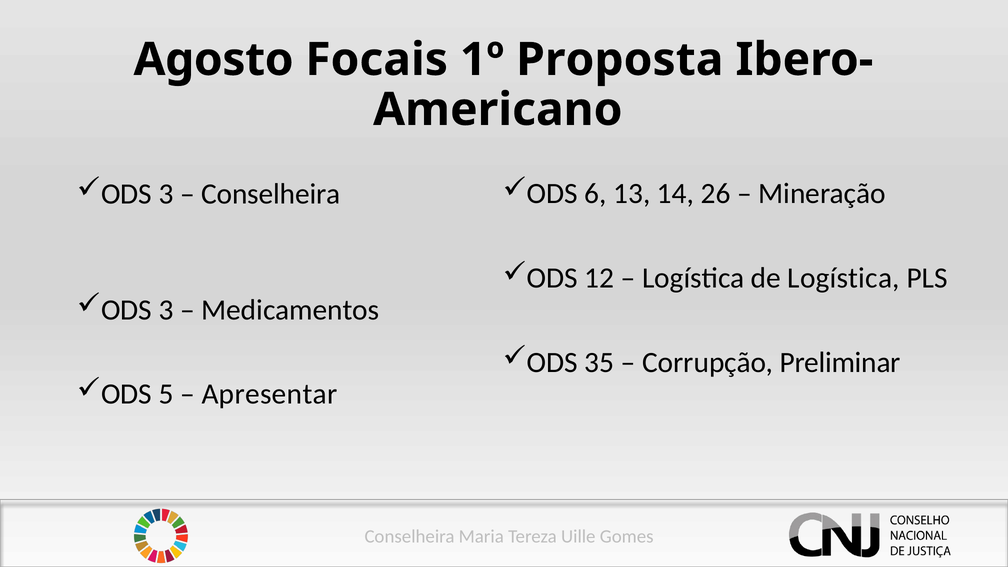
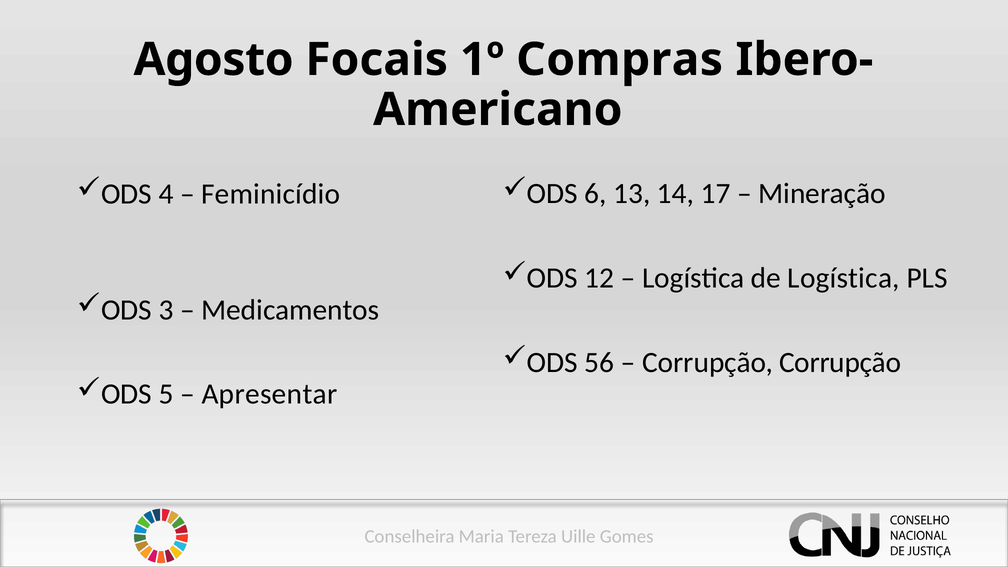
Proposta: Proposta -> Compras
3 at (166, 194): 3 -> 4
Conselheira at (271, 194): Conselheira -> Feminicídio
26: 26 -> 17
35: 35 -> 56
Corrupção Preliminar: Preliminar -> Corrupção
